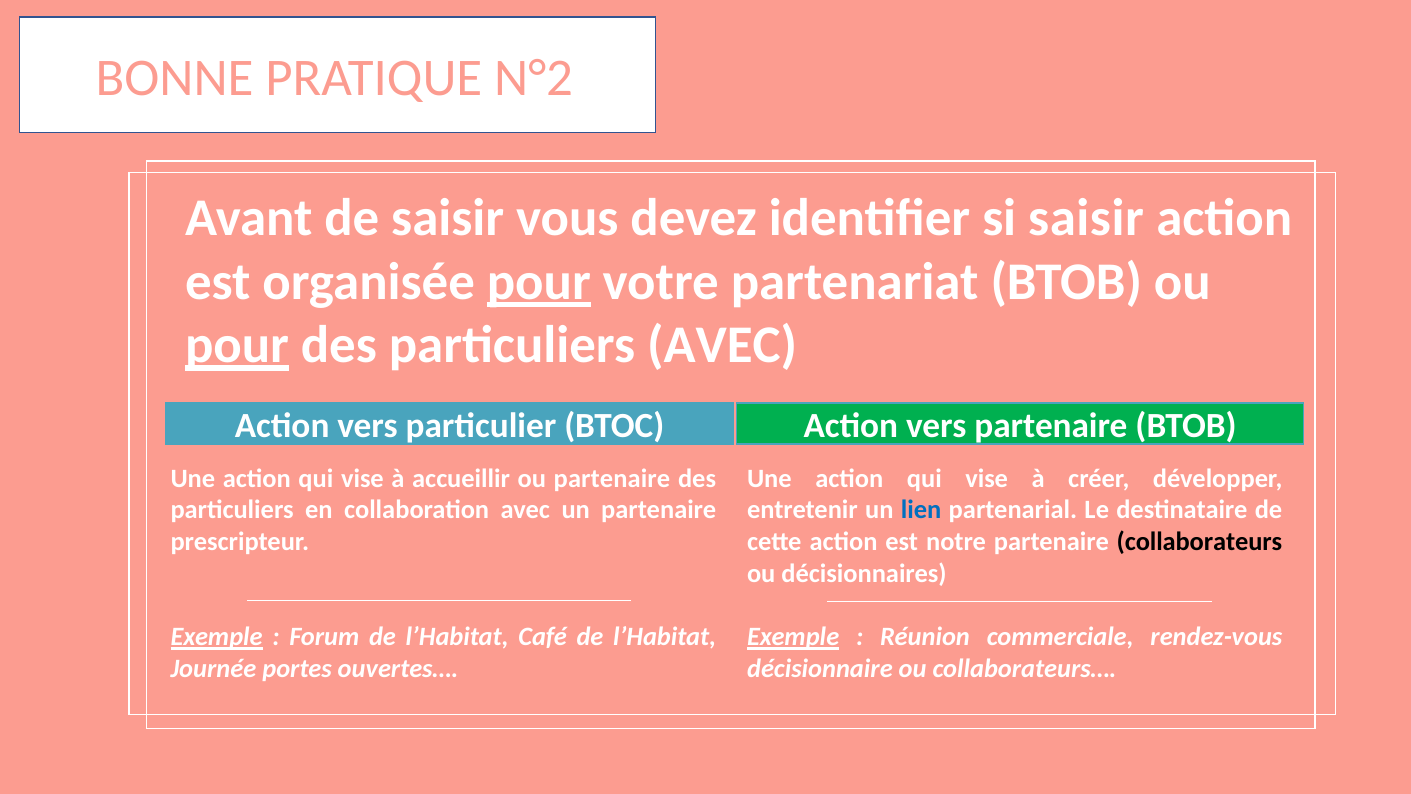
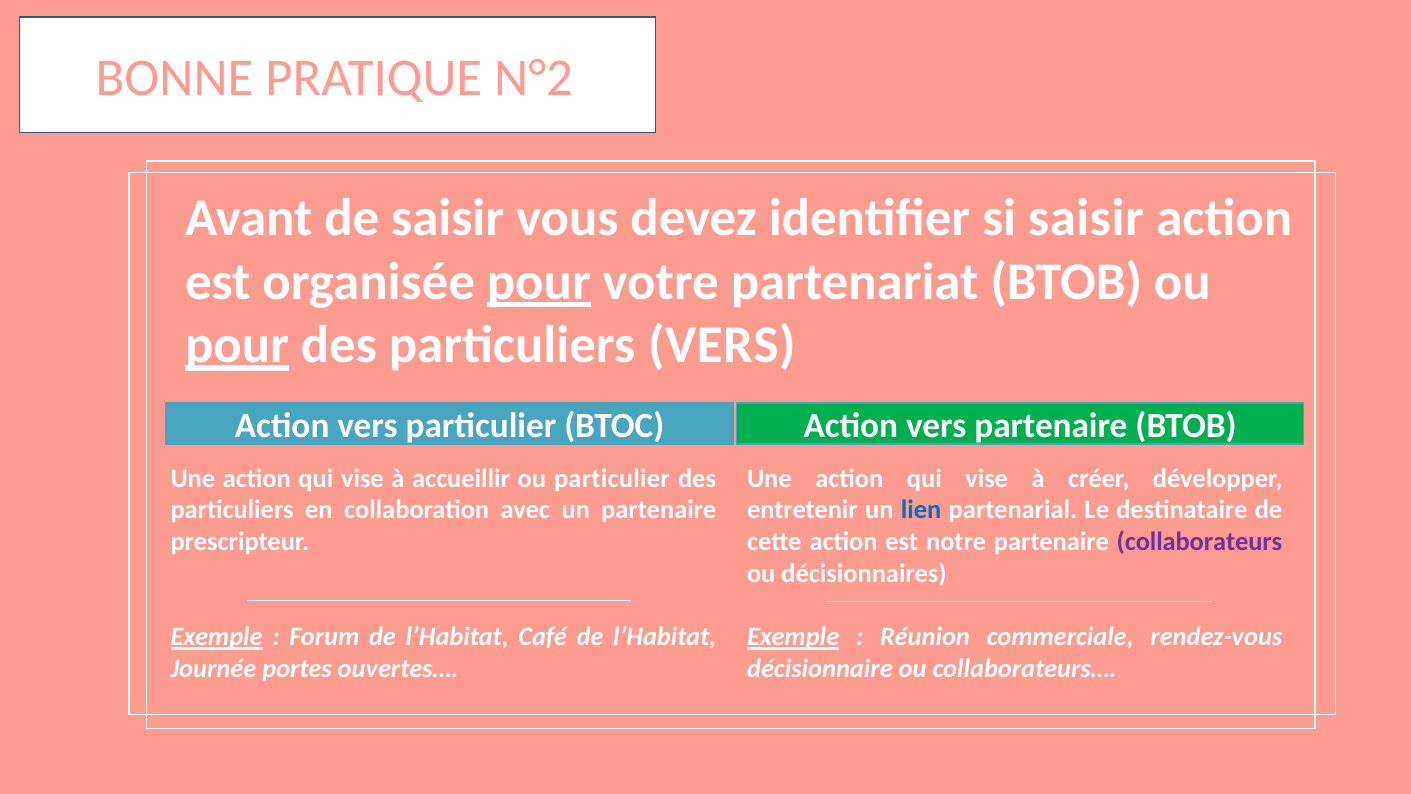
particuliers AVEC: AVEC -> VERS
ou partenaire: partenaire -> particulier
collaborateurs colour: black -> purple
